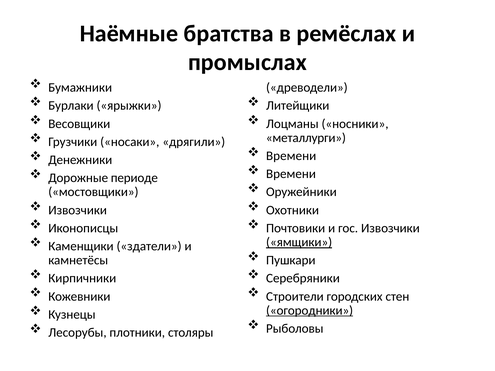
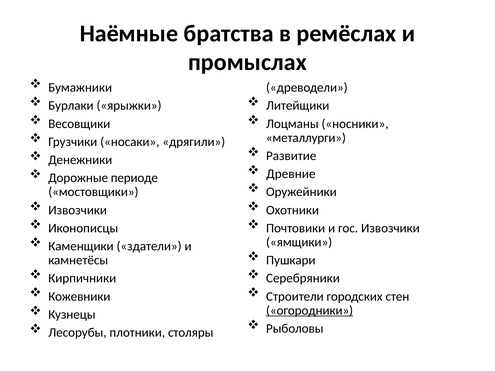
Времени at (291, 156): Времени -> Развитие
Времени at (291, 174): Времени -> Древние
ямщики underline: present -> none
